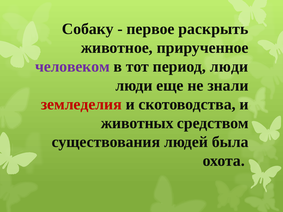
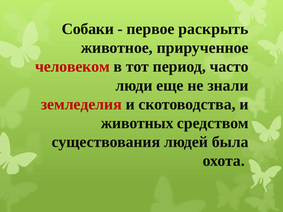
Собаку: Собаку -> Собаки
человеком colour: purple -> red
период люди: люди -> часто
